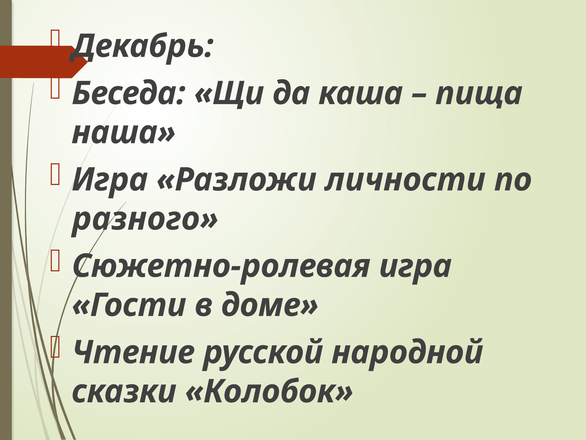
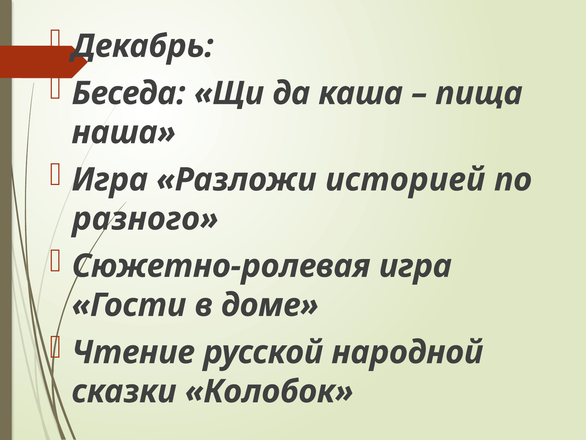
личности: личности -> историей
